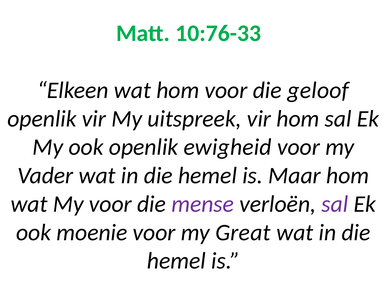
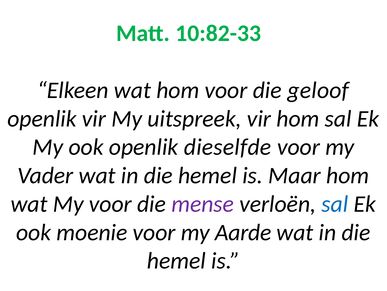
10:76-33: 10:76-33 -> 10:82-33
ewigheid: ewigheid -> dieselfde
sal at (335, 204) colour: purple -> blue
Great: Great -> Aarde
